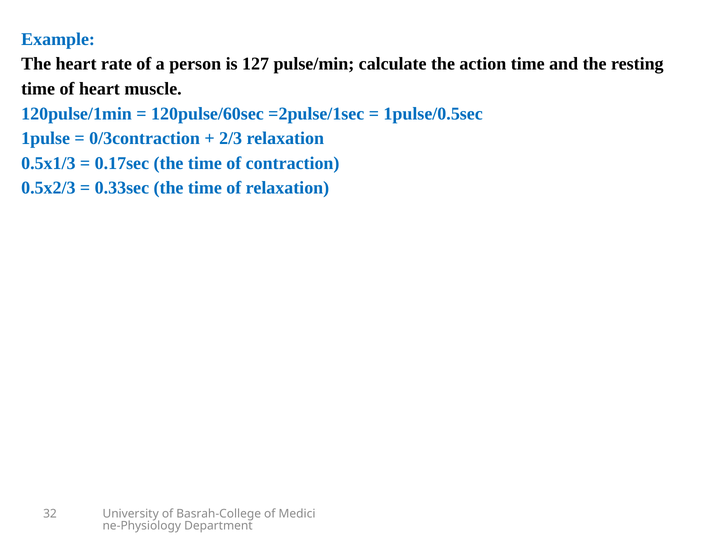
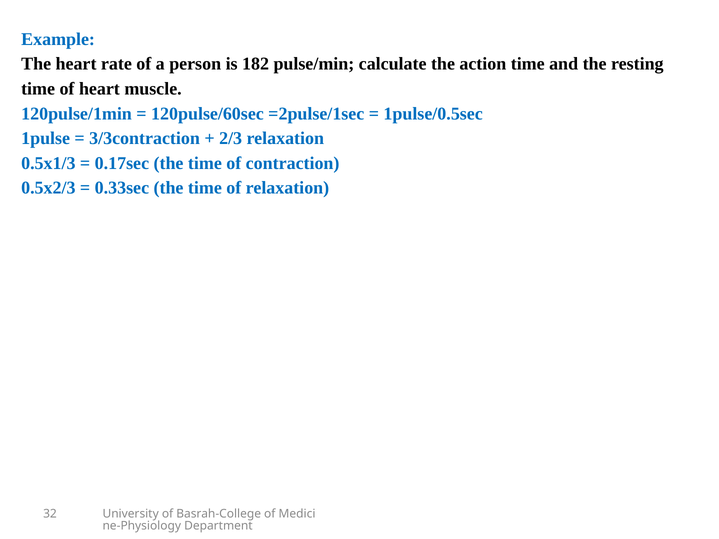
127: 127 -> 182
0/3contraction: 0/3contraction -> 3/3contraction
